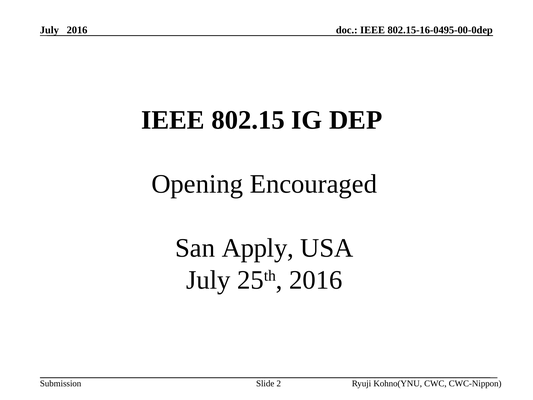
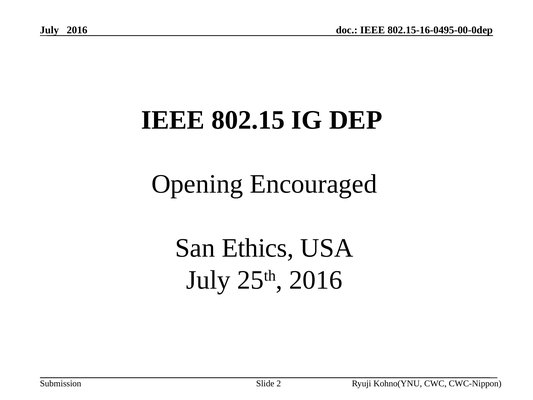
Apply: Apply -> Ethics
